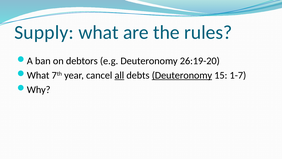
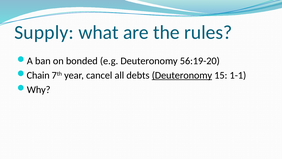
debtors: debtors -> bonded
26:19-20: 26:19-20 -> 56:19-20
What at (38, 75): What -> Chain
all underline: present -> none
1-7: 1-7 -> 1-1
